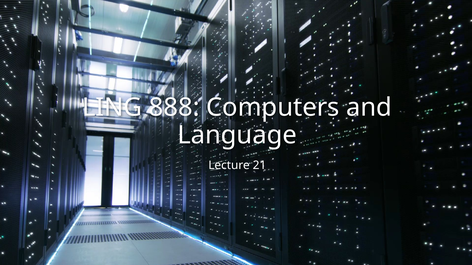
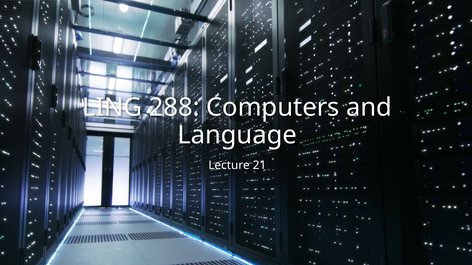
888: 888 -> 288
